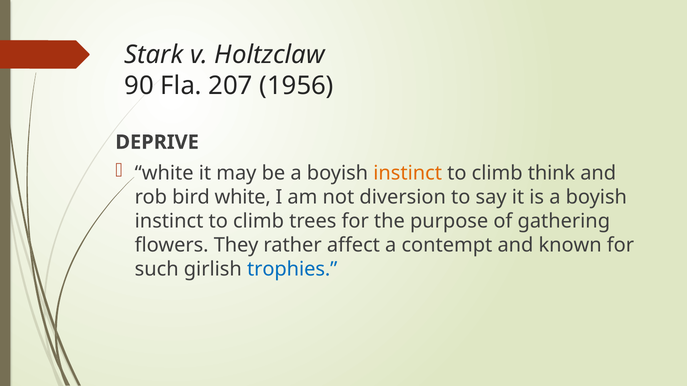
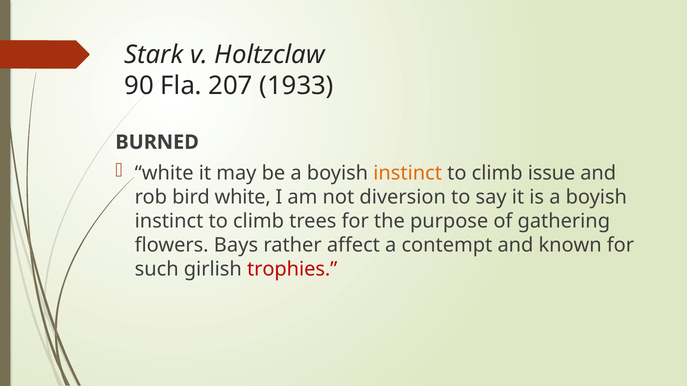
1956: 1956 -> 1933
DEPRIVE: DEPRIVE -> BURNED
think: think -> issue
They: They -> Bays
trophies colour: blue -> red
